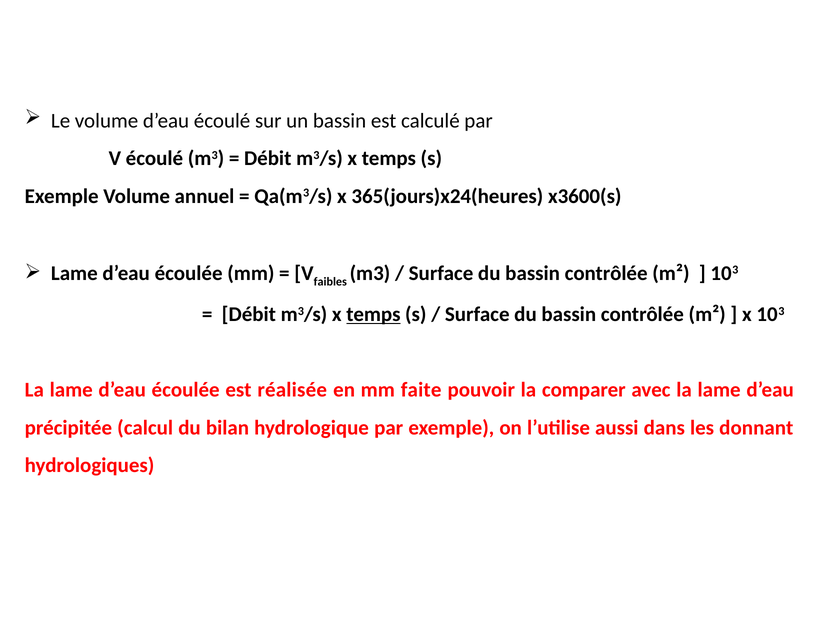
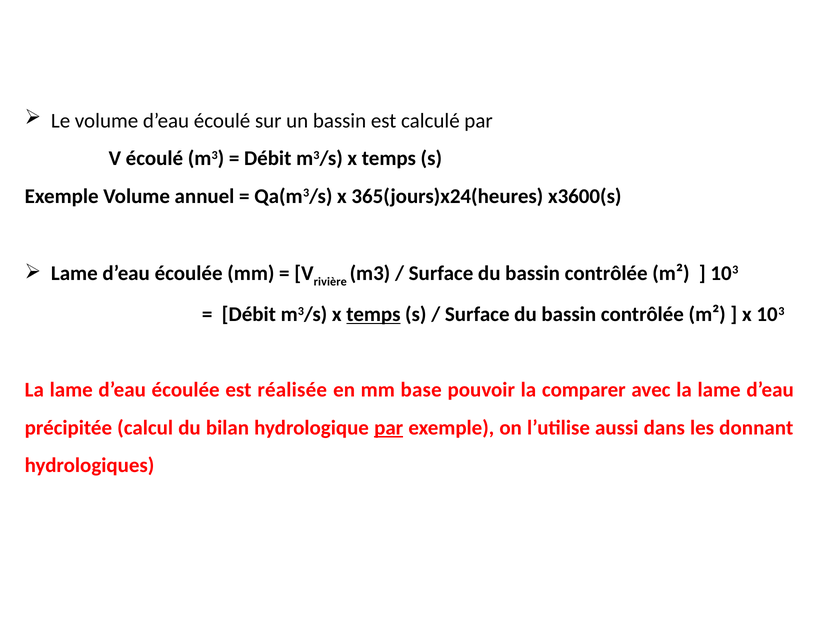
faibles: faibles -> rivière
faite: faite -> base
par at (389, 428) underline: none -> present
